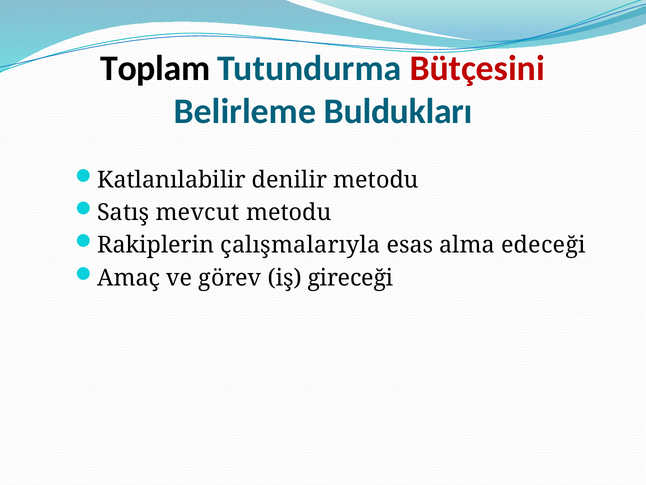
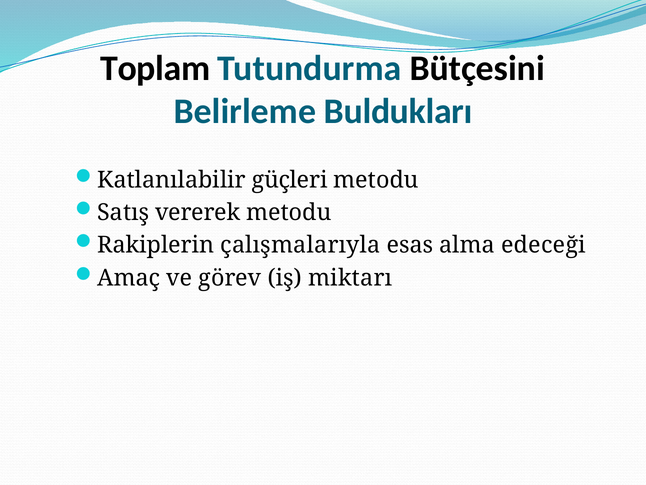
Bütçesini colour: red -> black
denilir: denilir -> güçleri
mevcut: mevcut -> vererek
gireceği: gireceği -> miktarı
